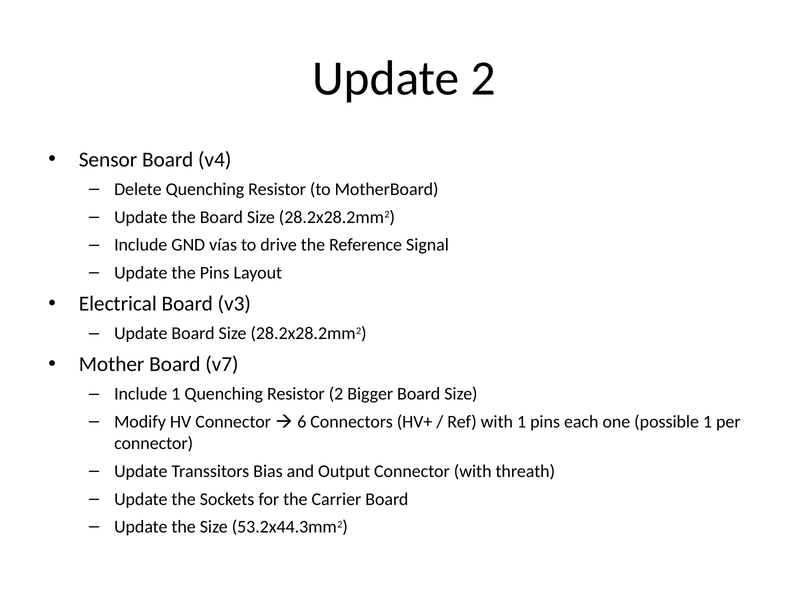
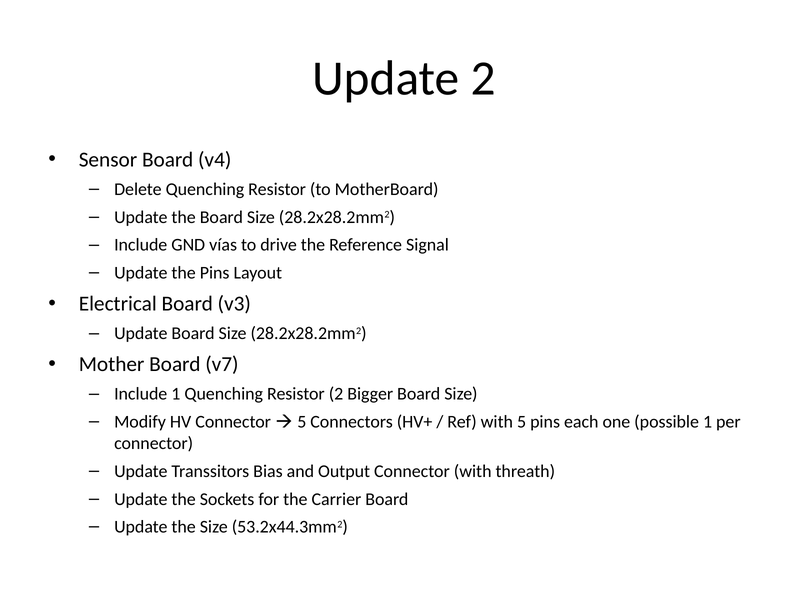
6 at (302, 422): 6 -> 5
with 1: 1 -> 5
